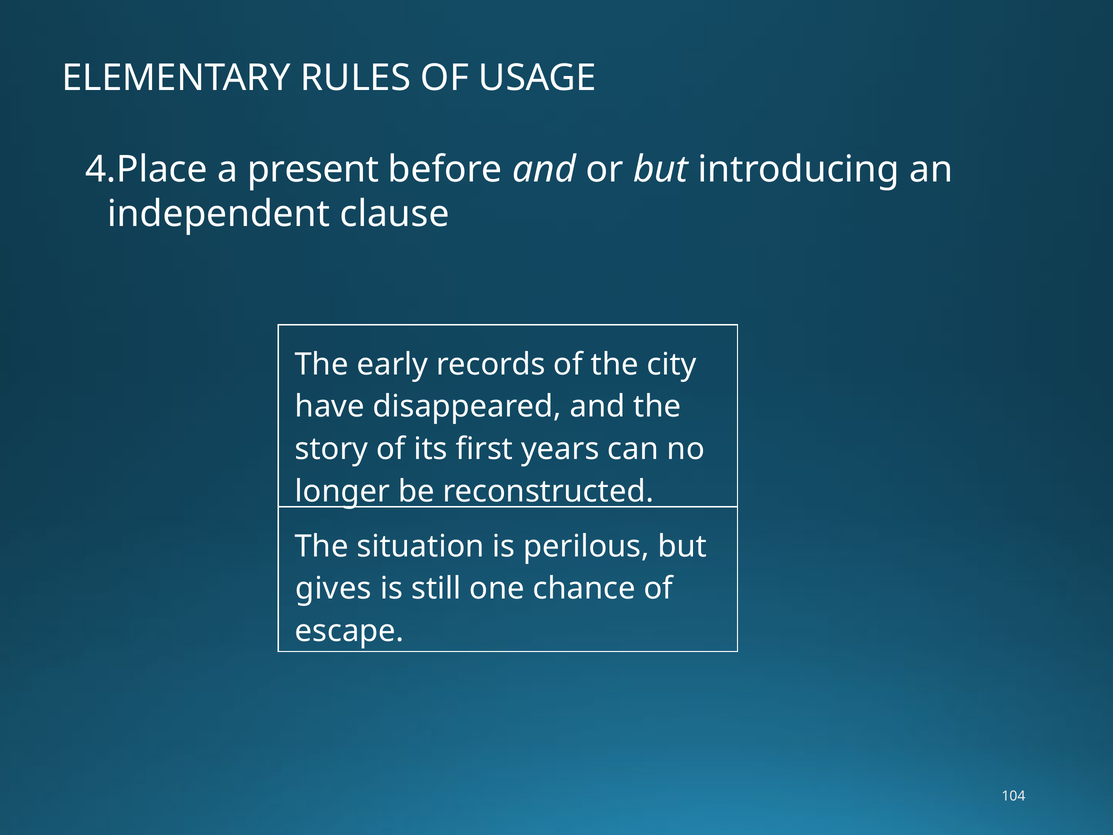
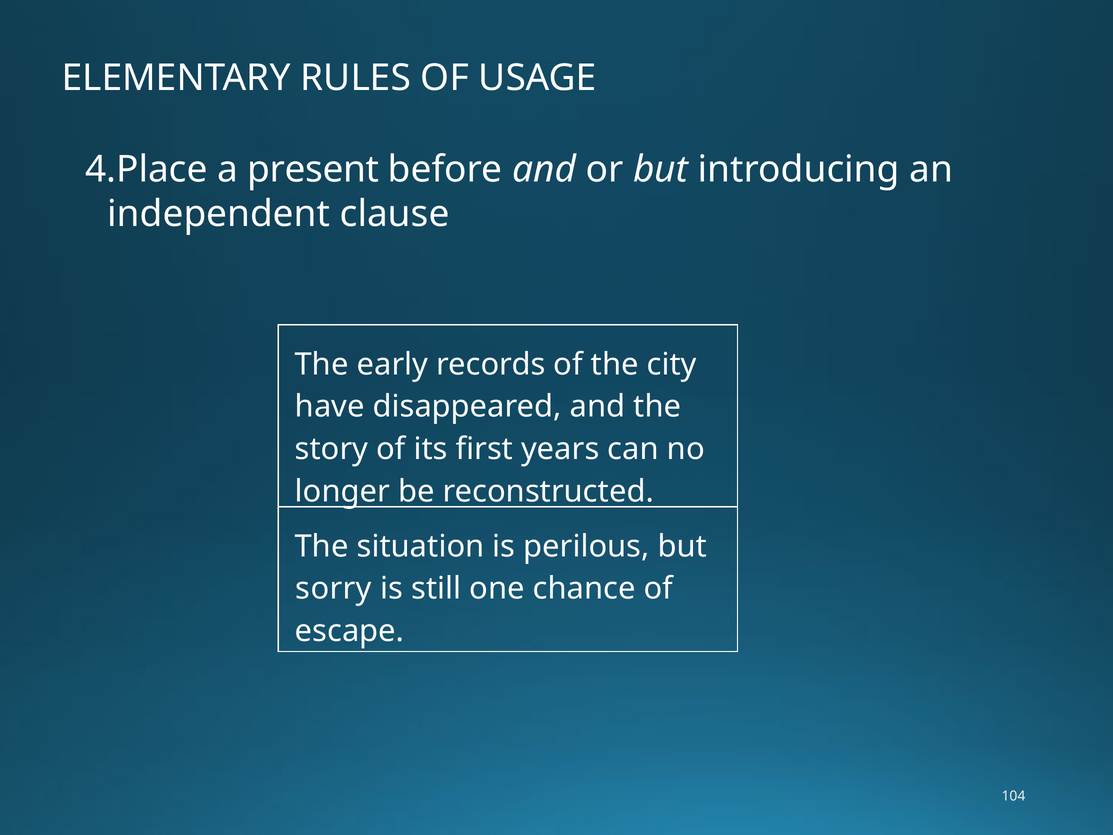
gives: gives -> sorry
